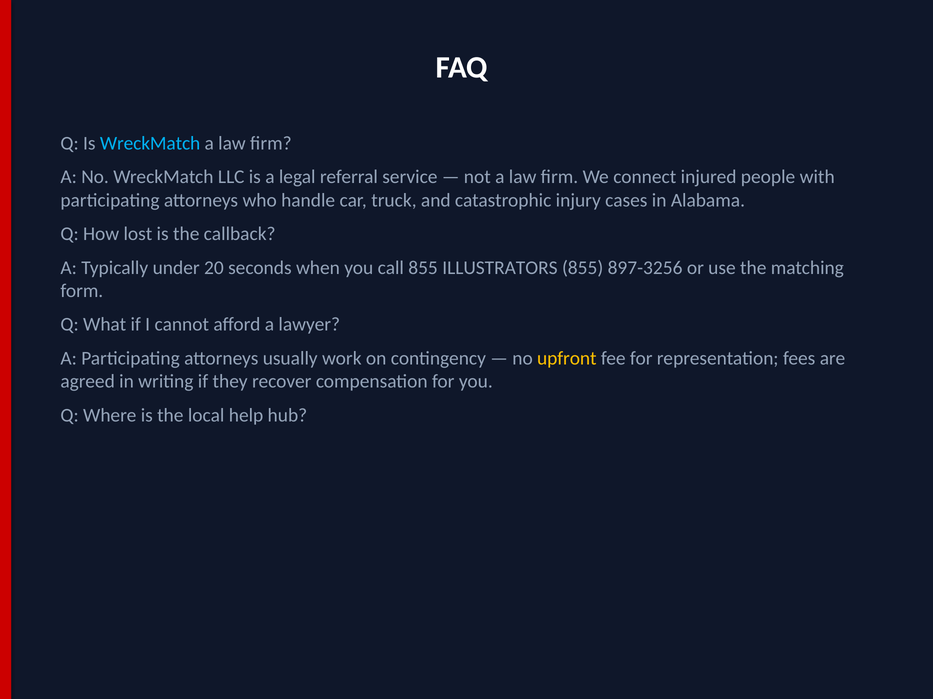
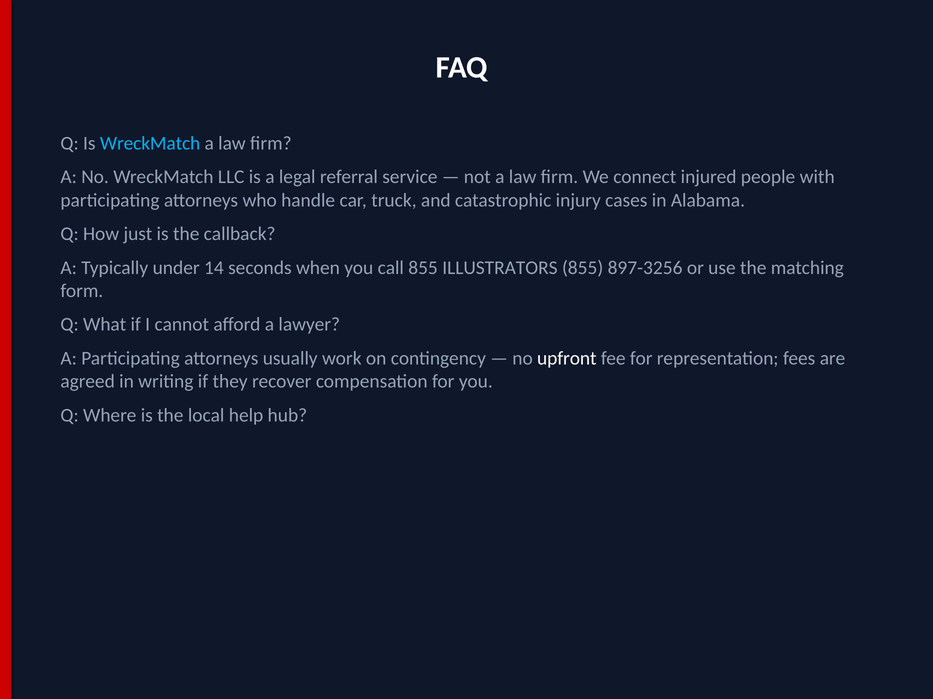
lost: lost -> just
20: 20 -> 14
upfront colour: yellow -> white
